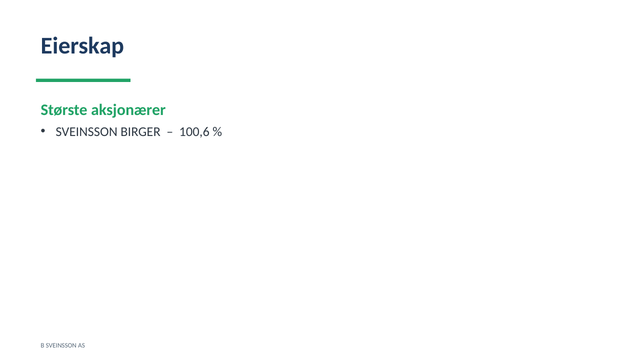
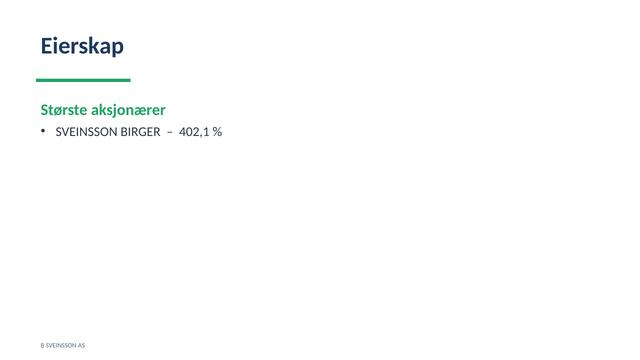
100,6: 100,6 -> 402,1
